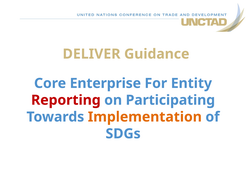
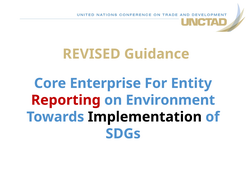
DELIVER: DELIVER -> REVISED
Participating: Participating -> Environment
Implementation colour: orange -> black
